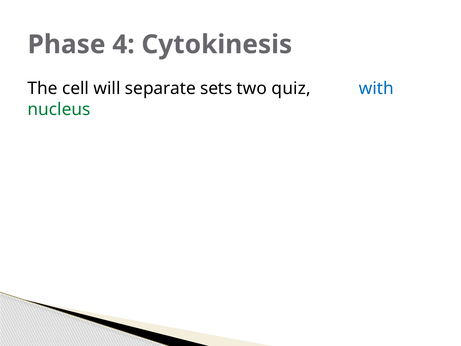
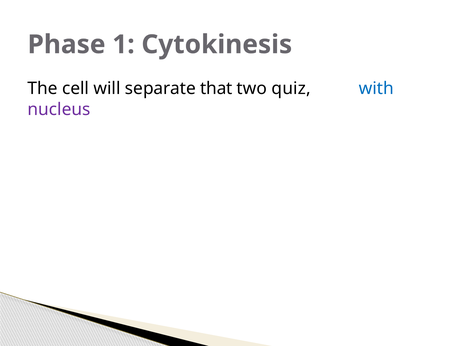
4: 4 -> 1
sets: sets -> that
nucleus colour: green -> purple
